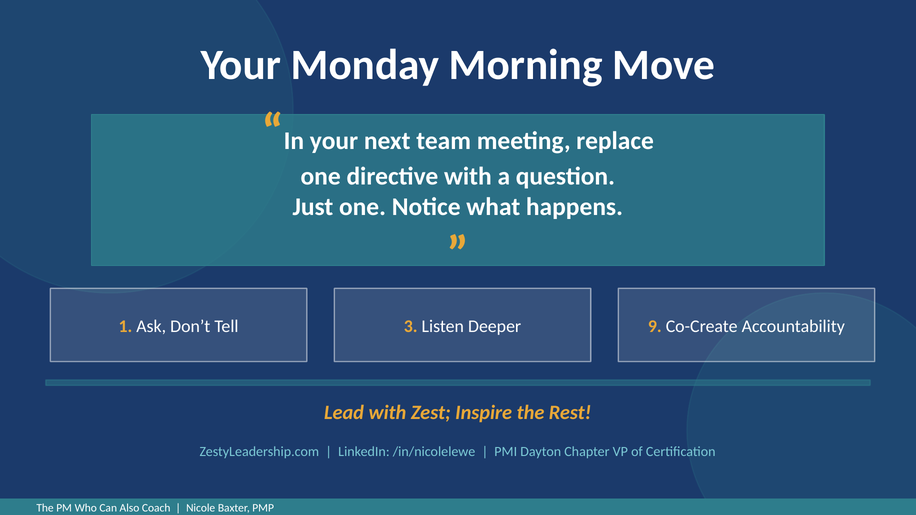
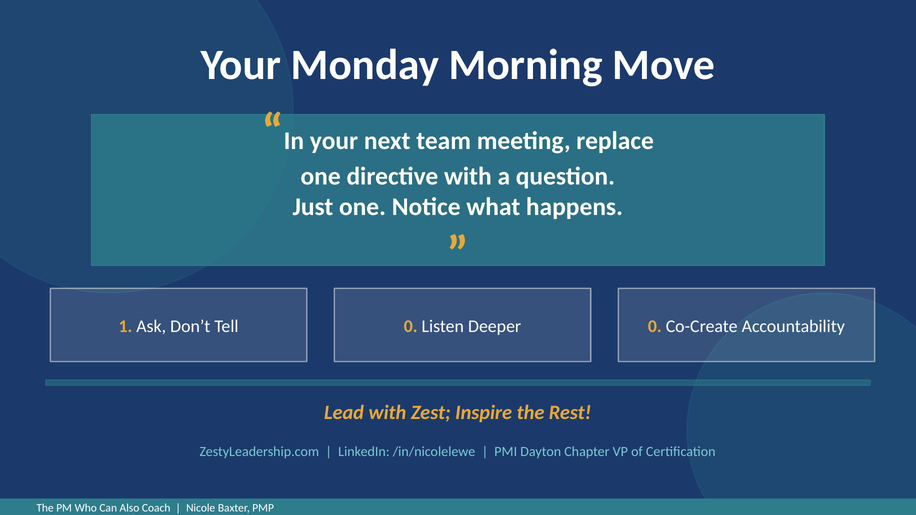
Tell 3: 3 -> 0
Deeper 9: 9 -> 0
